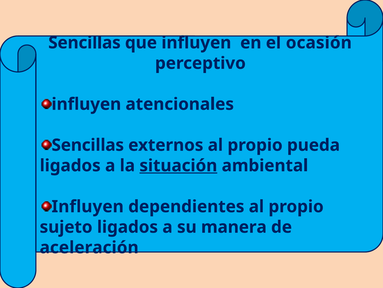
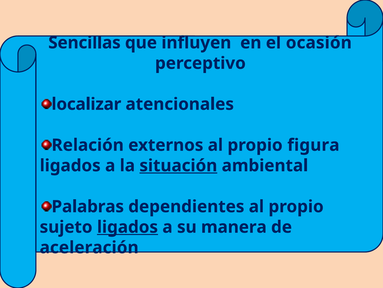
influyen at (86, 104): influyen -> localizar
Sencillas at (88, 145): Sencillas -> Relación
pueda: pueda -> figura
Influyen at (88, 206): Influyen -> Palabras
ligados at (127, 227) underline: none -> present
